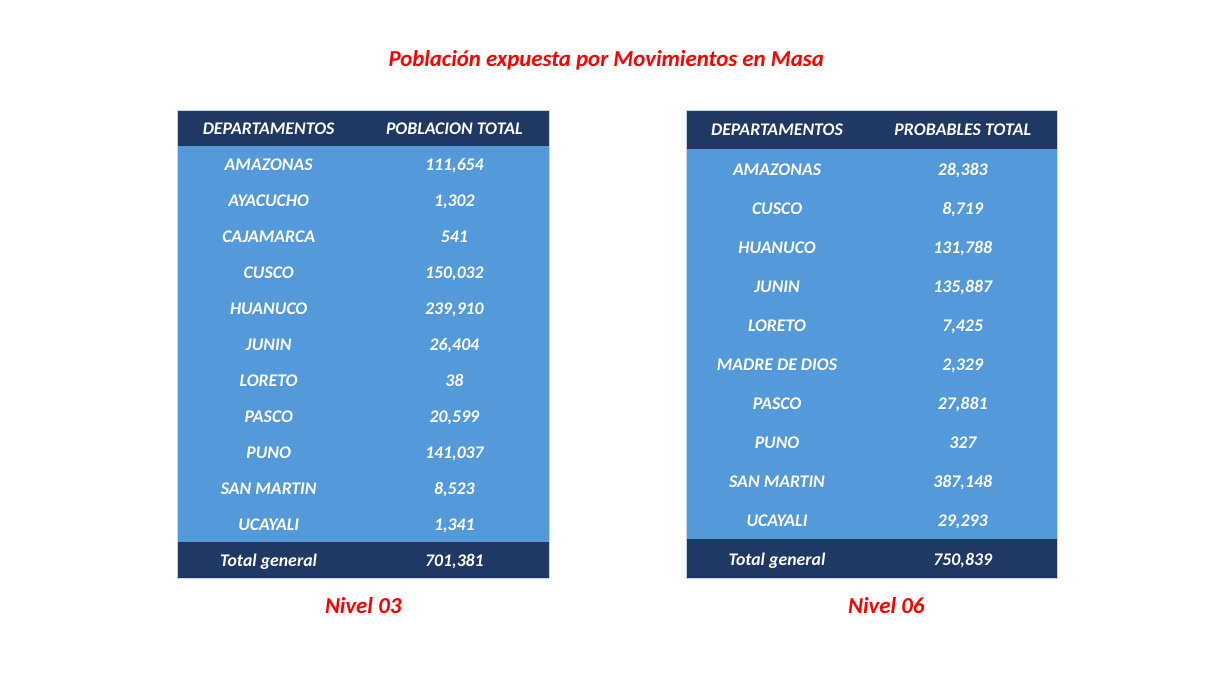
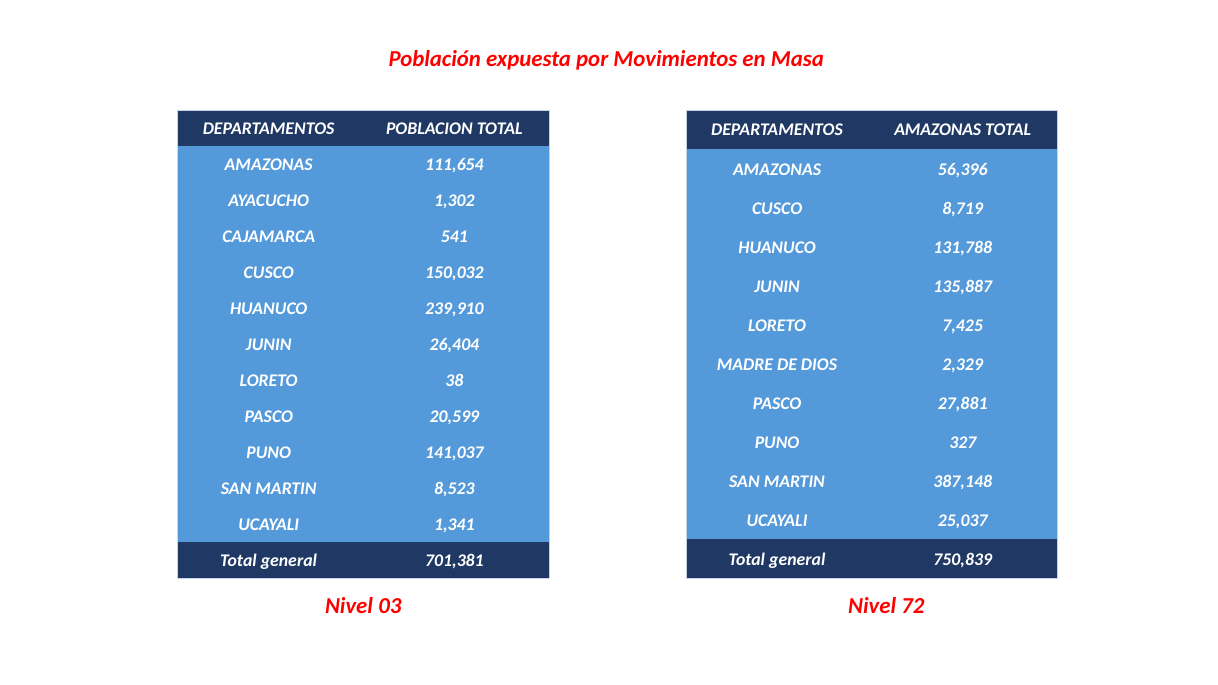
DEPARTAMENTOS PROBABLES: PROBABLES -> AMAZONAS
28,383: 28,383 -> 56,396
29,293: 29,293 -> 25,037
06: 06 -> 72
